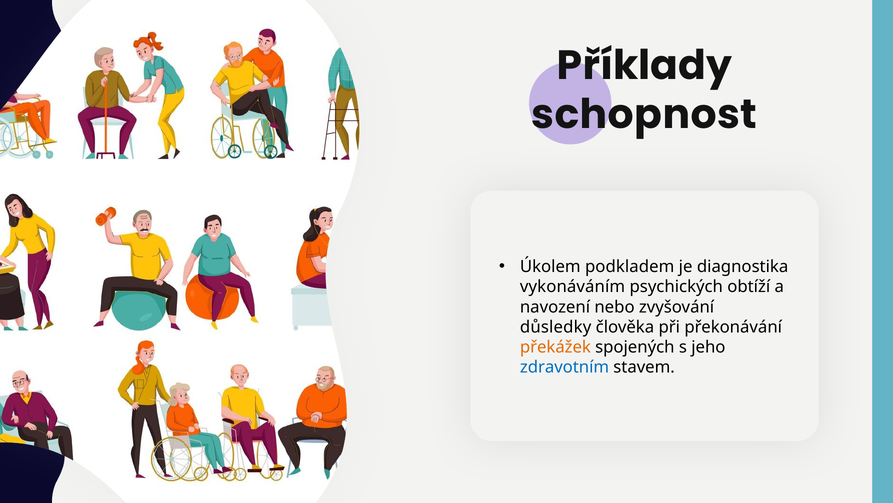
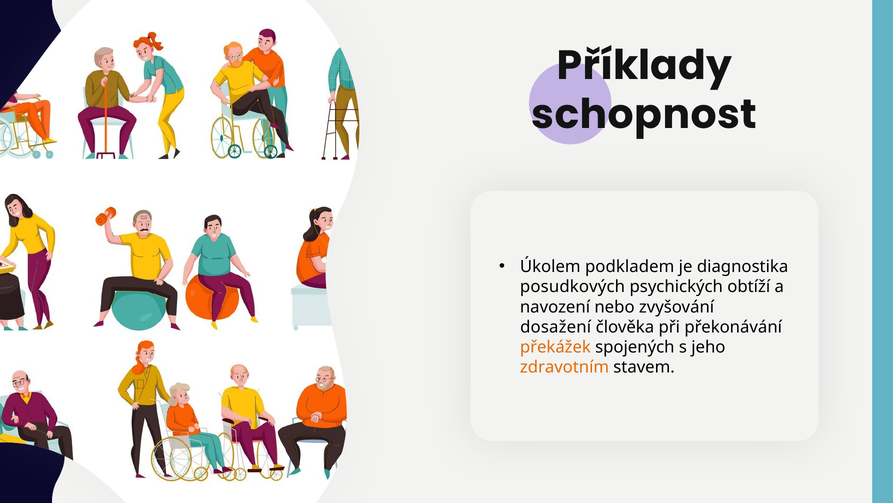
vykonáváním: vykonáváním -> posudkových
důsledky: důsledky -> dosažení
zdravotním colour: blue -> orange
